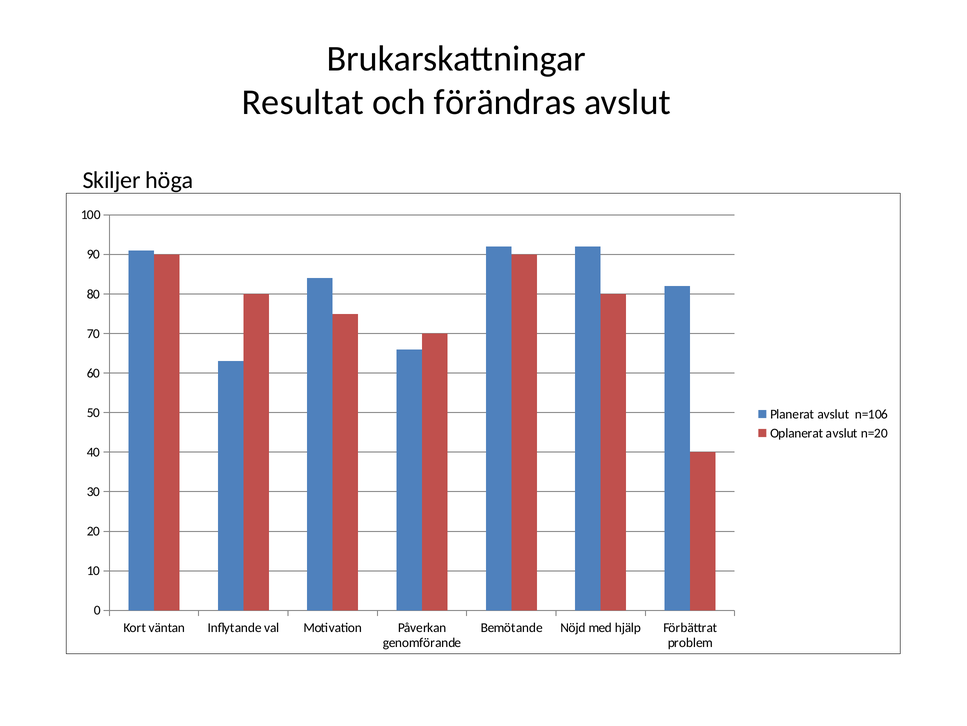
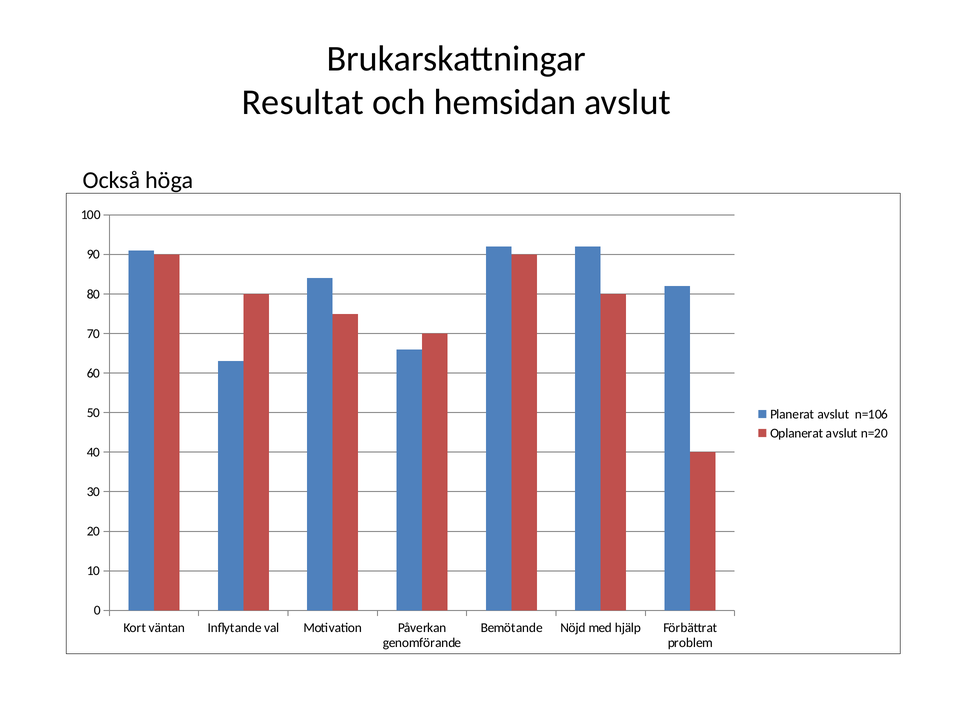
förändras: förändras -> hemsidan
Skiljer: Skiljer -> Också
